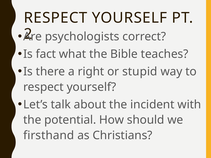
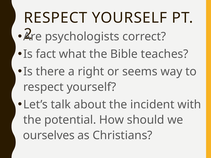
stupid: stupid -> seems
firsthand: firsthand -> ourselves
